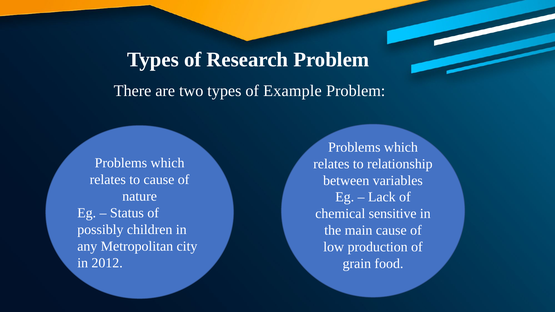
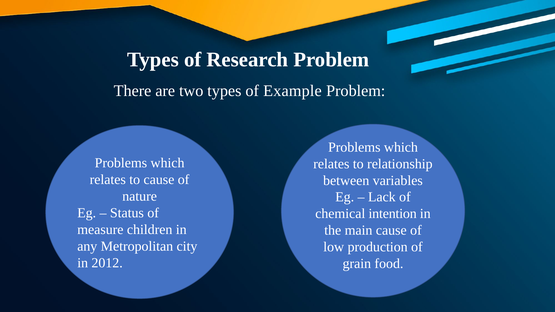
sensitive: sensitive -> intention
possibly: possibly -> measure
